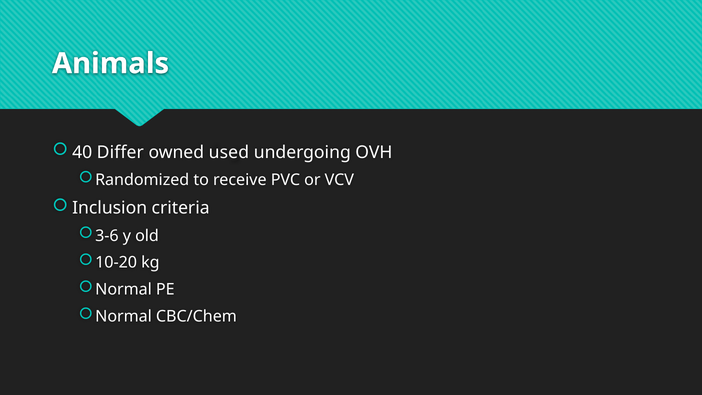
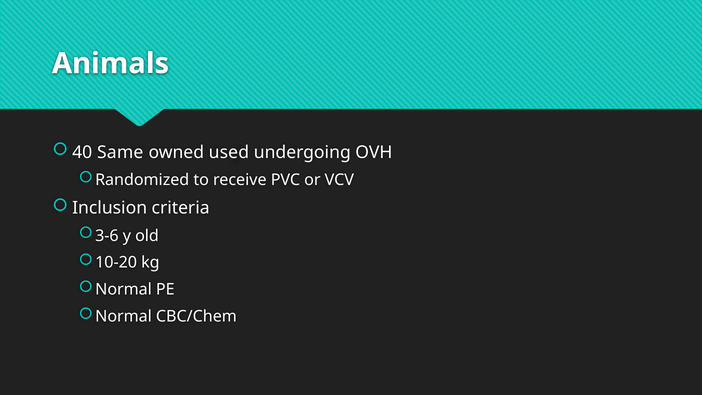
Differ: Differ -> Same
